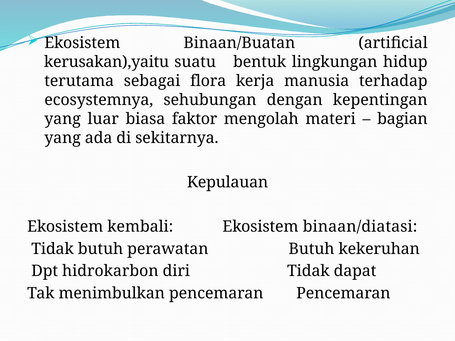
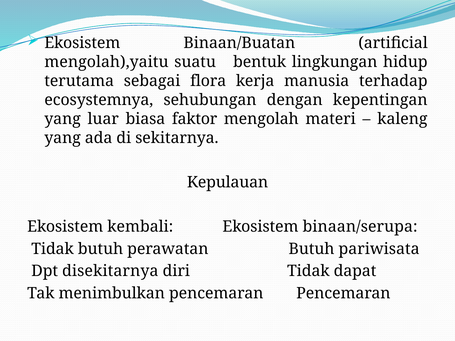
kerusakan),yaitu: kerusakan),yaitu -> mengolah),yaitu
bagian: bagian -> kaleng
binaan/diatasi: binaan/diatasi -> binaan/serupa
kekeruhan: kekeruhan -> pariwisata
hidrokarbon: hidrokarbon -> disekitarnya
